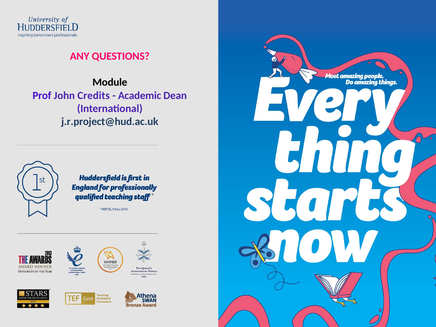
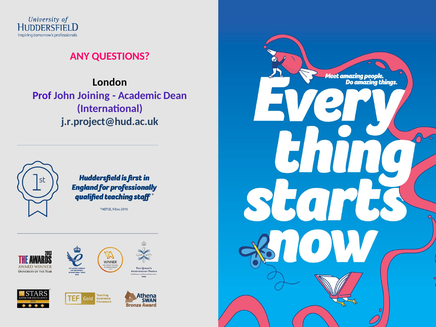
Module: Module -> London
Credits: Credits -> Joining
